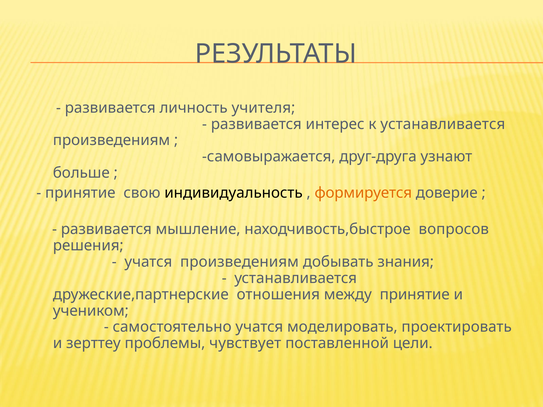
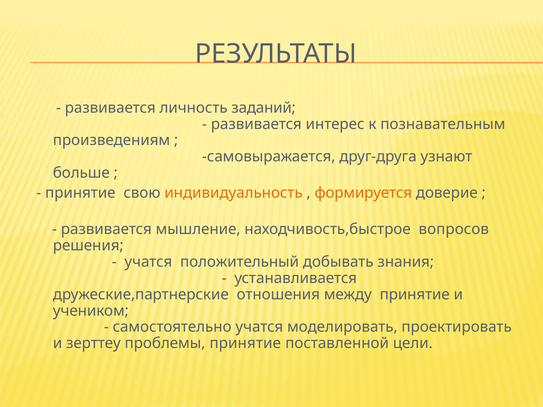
учителя: учителя -> заданий
к устанавливается: устанавливается -> познавательным
индивидуальность colour: black -> orange
учатся произведениям: произведениям -> положительный
проблемы чувствует: чувствует -> принятие
